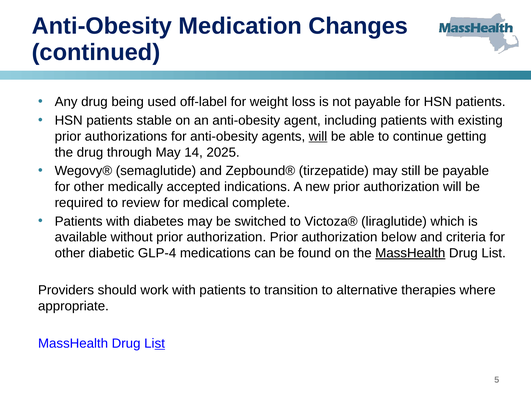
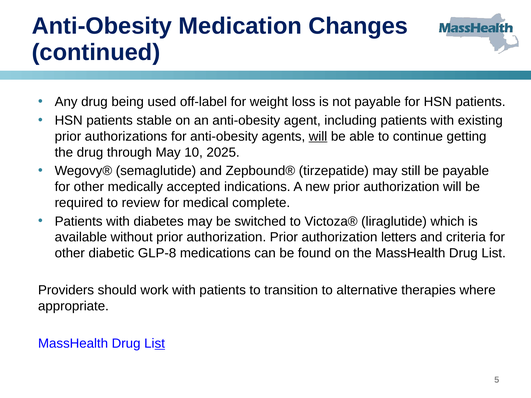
14: 14 -> 10
below: below -> letters
GLP-4: GLP-4 -> GLP-8
MassHealth at (410, 253) underline: present -> none
